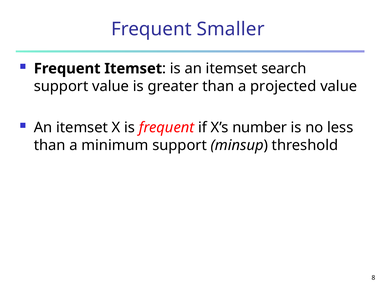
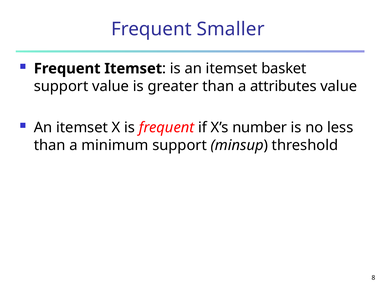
search: search -> basket
projected: projected -> attributes
